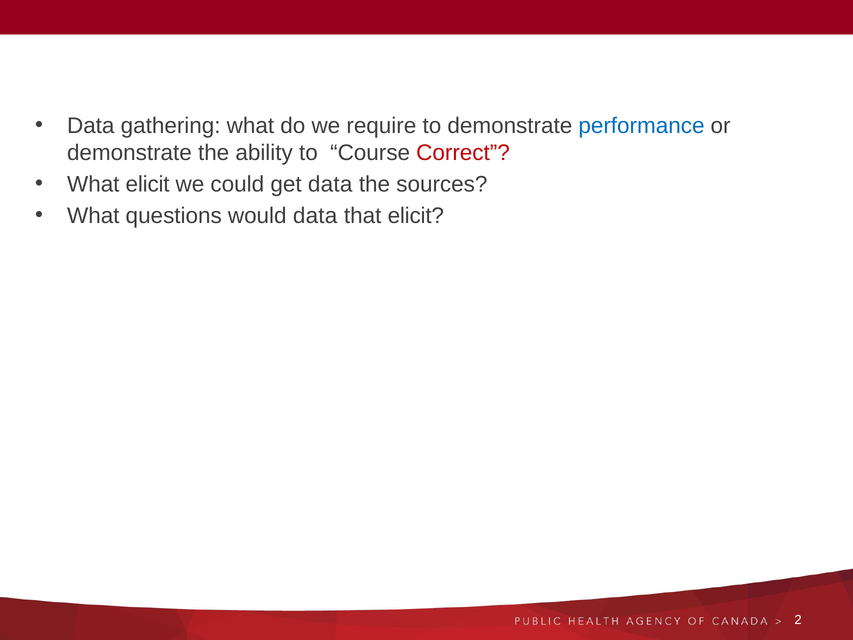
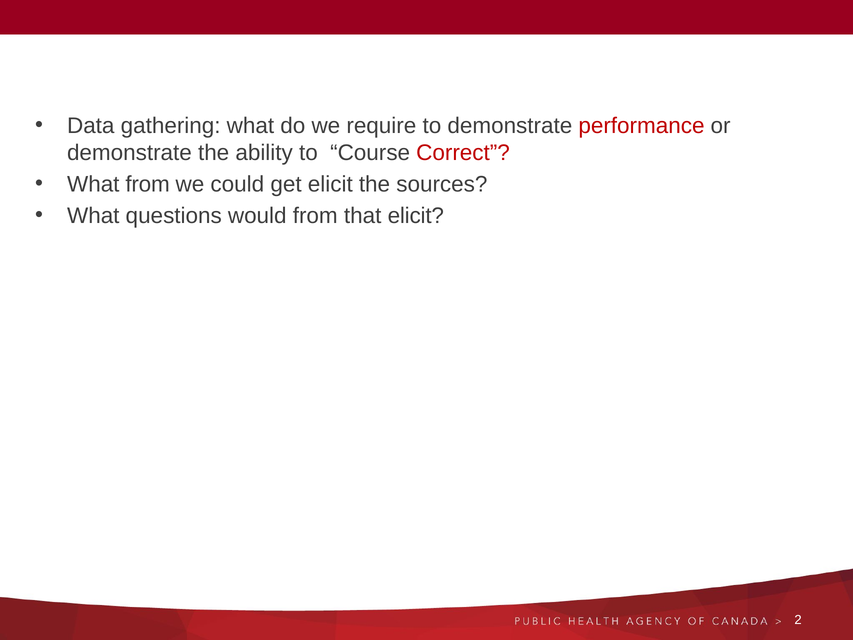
performance colour: blue -> red
What elicit: elicit -> from
get data: data -> elicit
would data: data -> from
